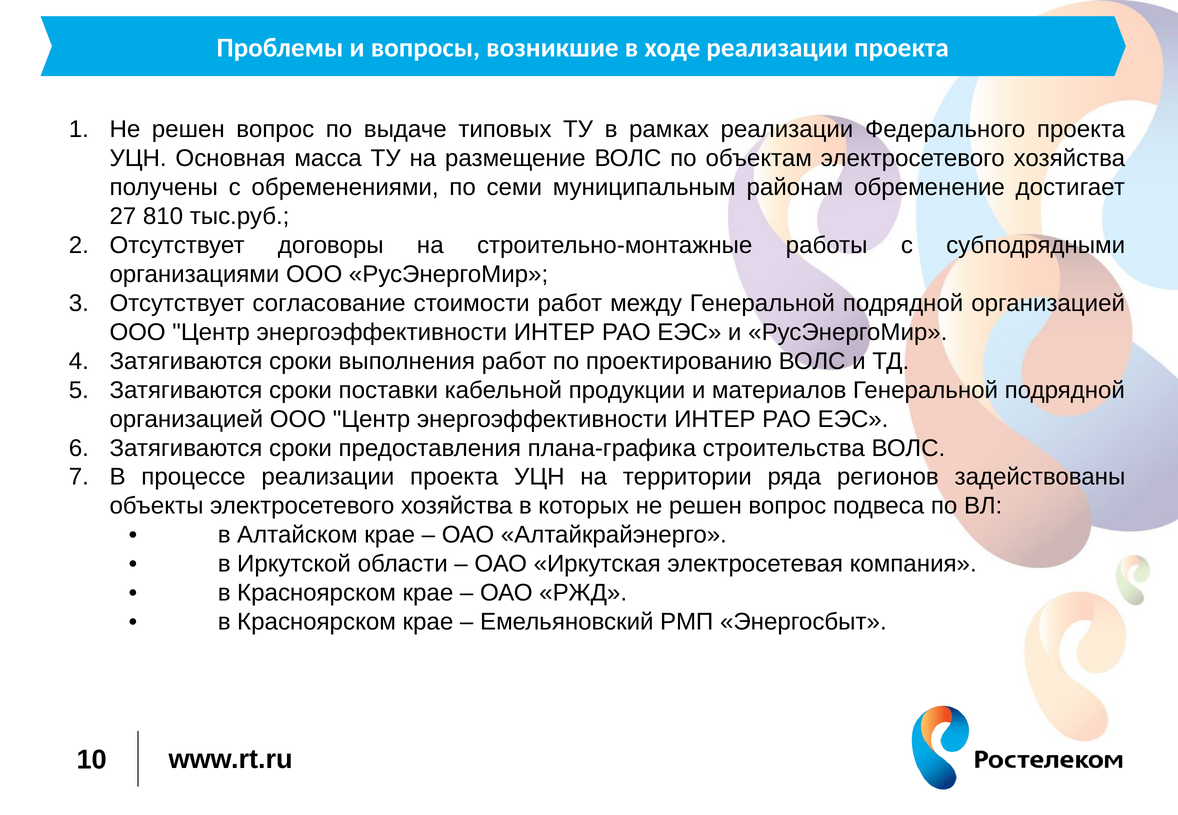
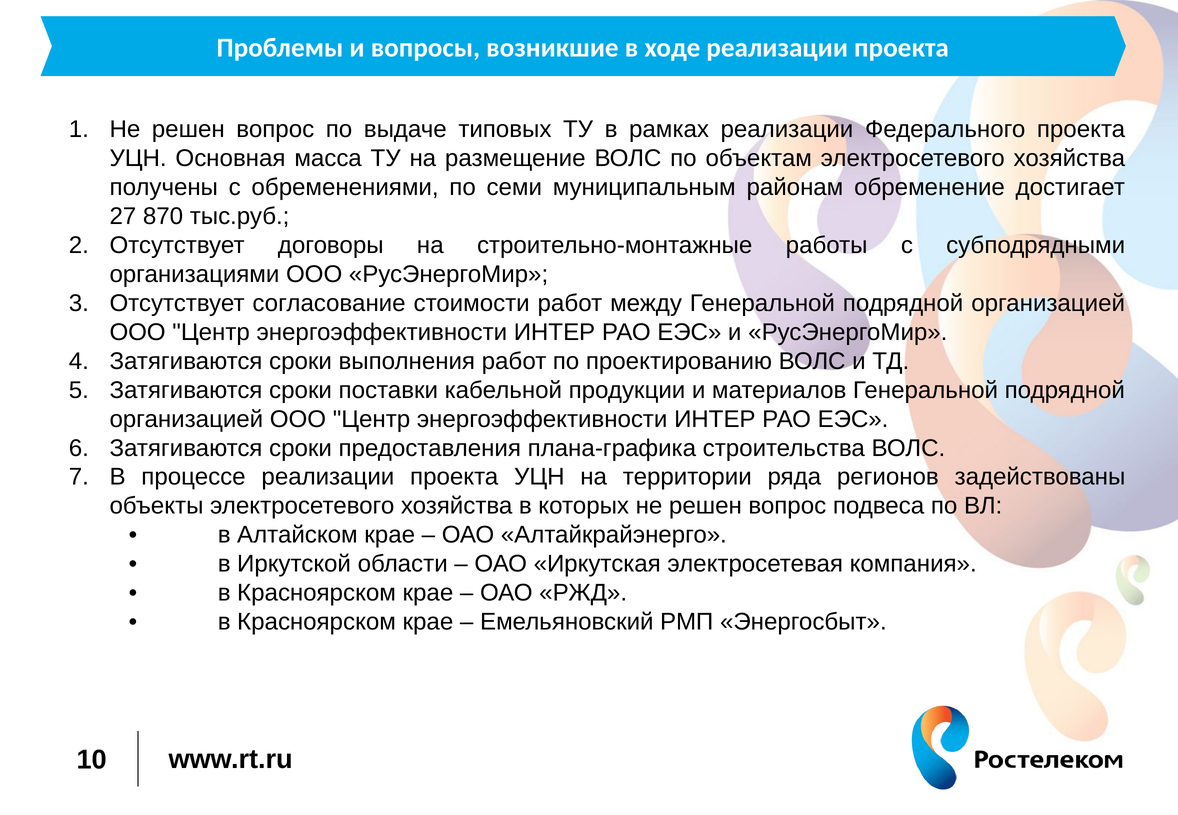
810: 810 -> 870
